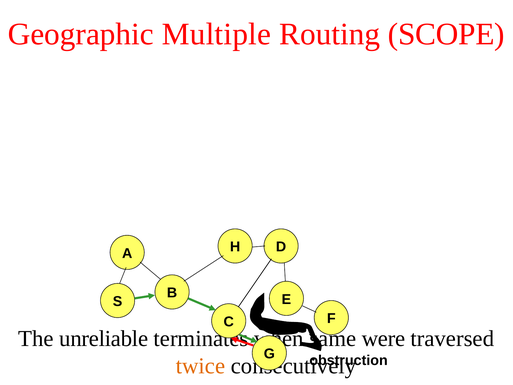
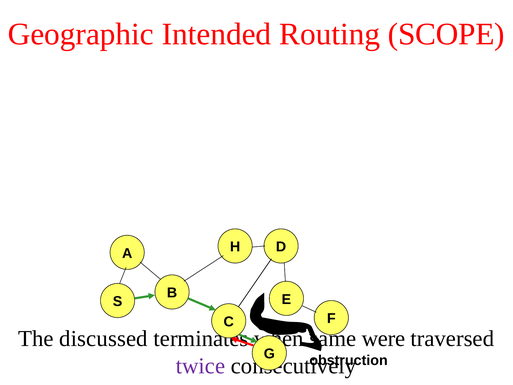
Multiple: Multiple -> Intended
unreliable: unreliable -> discussed
twice colour: orange -> purple
